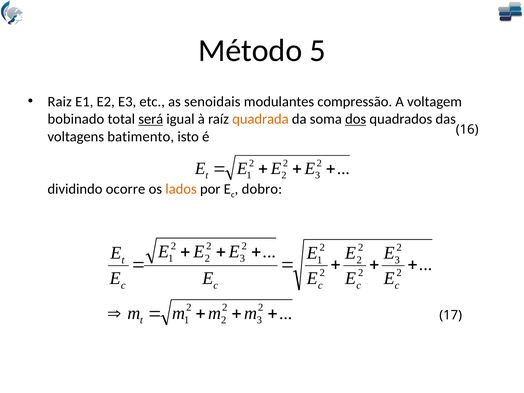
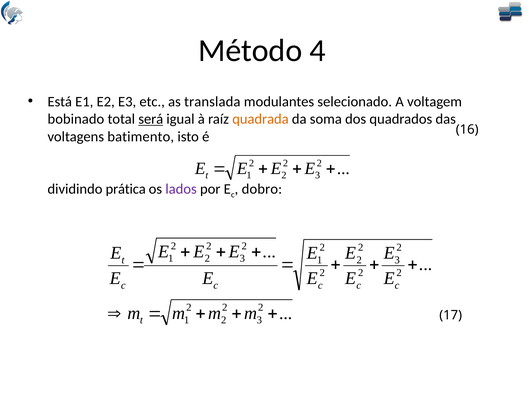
5: 5 -> 4
Raiz: Raiz -> Está
senoidais: senoidais -> translada
compressão: compressão -> selecionado
dos underline: present -> none
ocorre: ocorre -> prática
lados colour: orange -> purple
